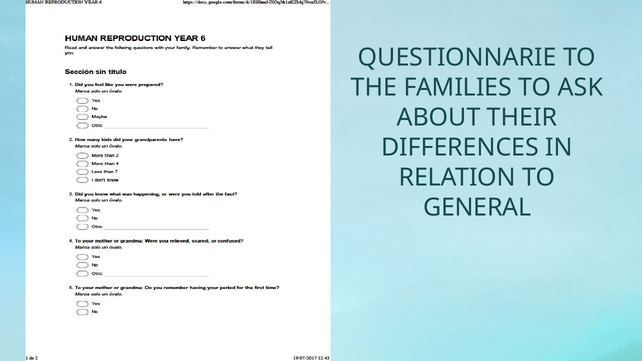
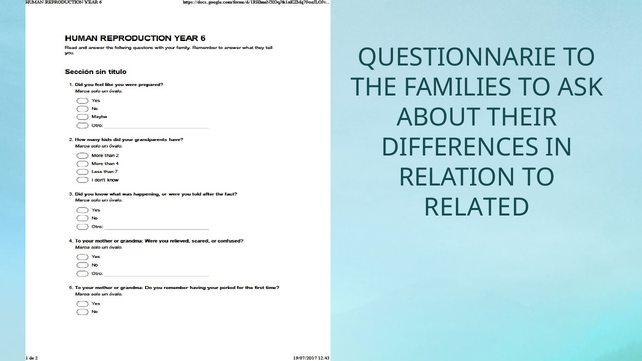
GENERAL: GENERAL -> RELATED
